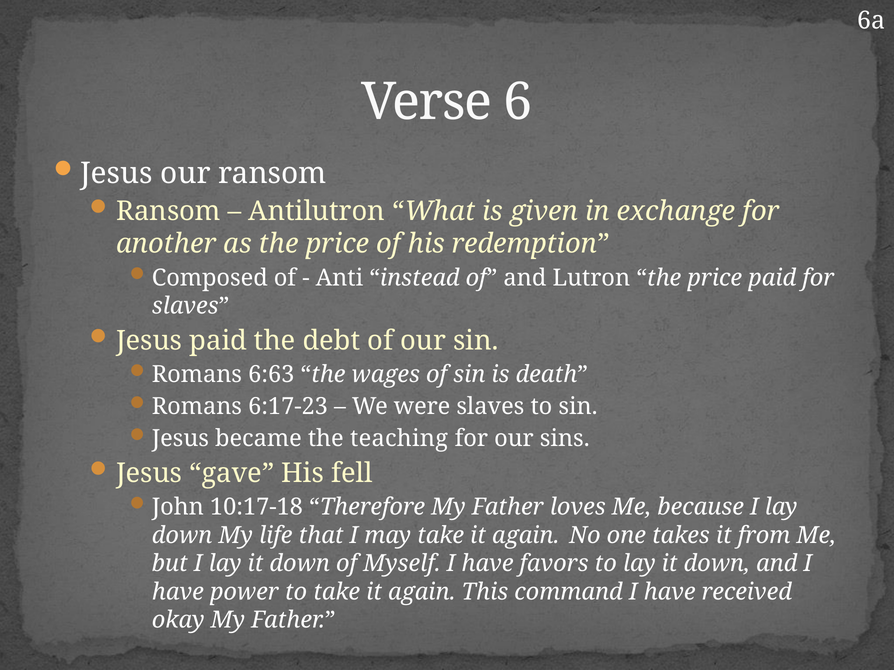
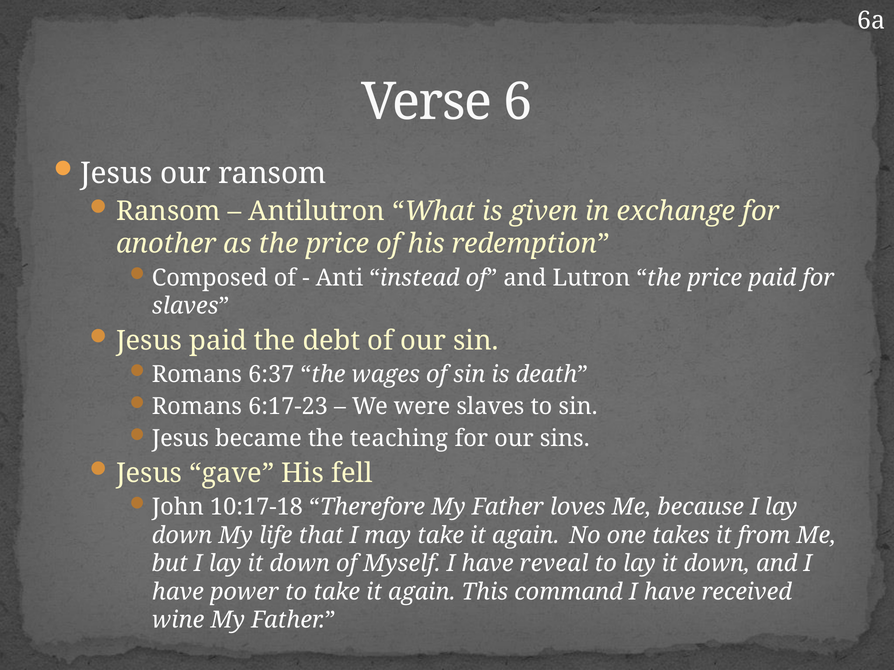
6:63: 6:63 -> 6:37
favors: favors -> reveal
okay: okay -> wine
